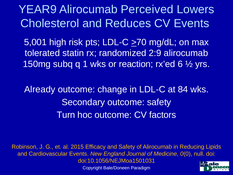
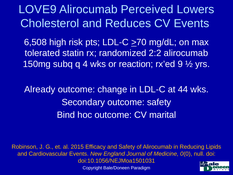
YEAR9: YEAR9 -> LOVE9
5,001: 5,001 -> 6,508
2:9: 2:9 -> 2:2
1: 1 -> 4
6: 6 -> 9
84: 84 -> 44
Turn: Turn -> Bind
factors: factors -> marital
